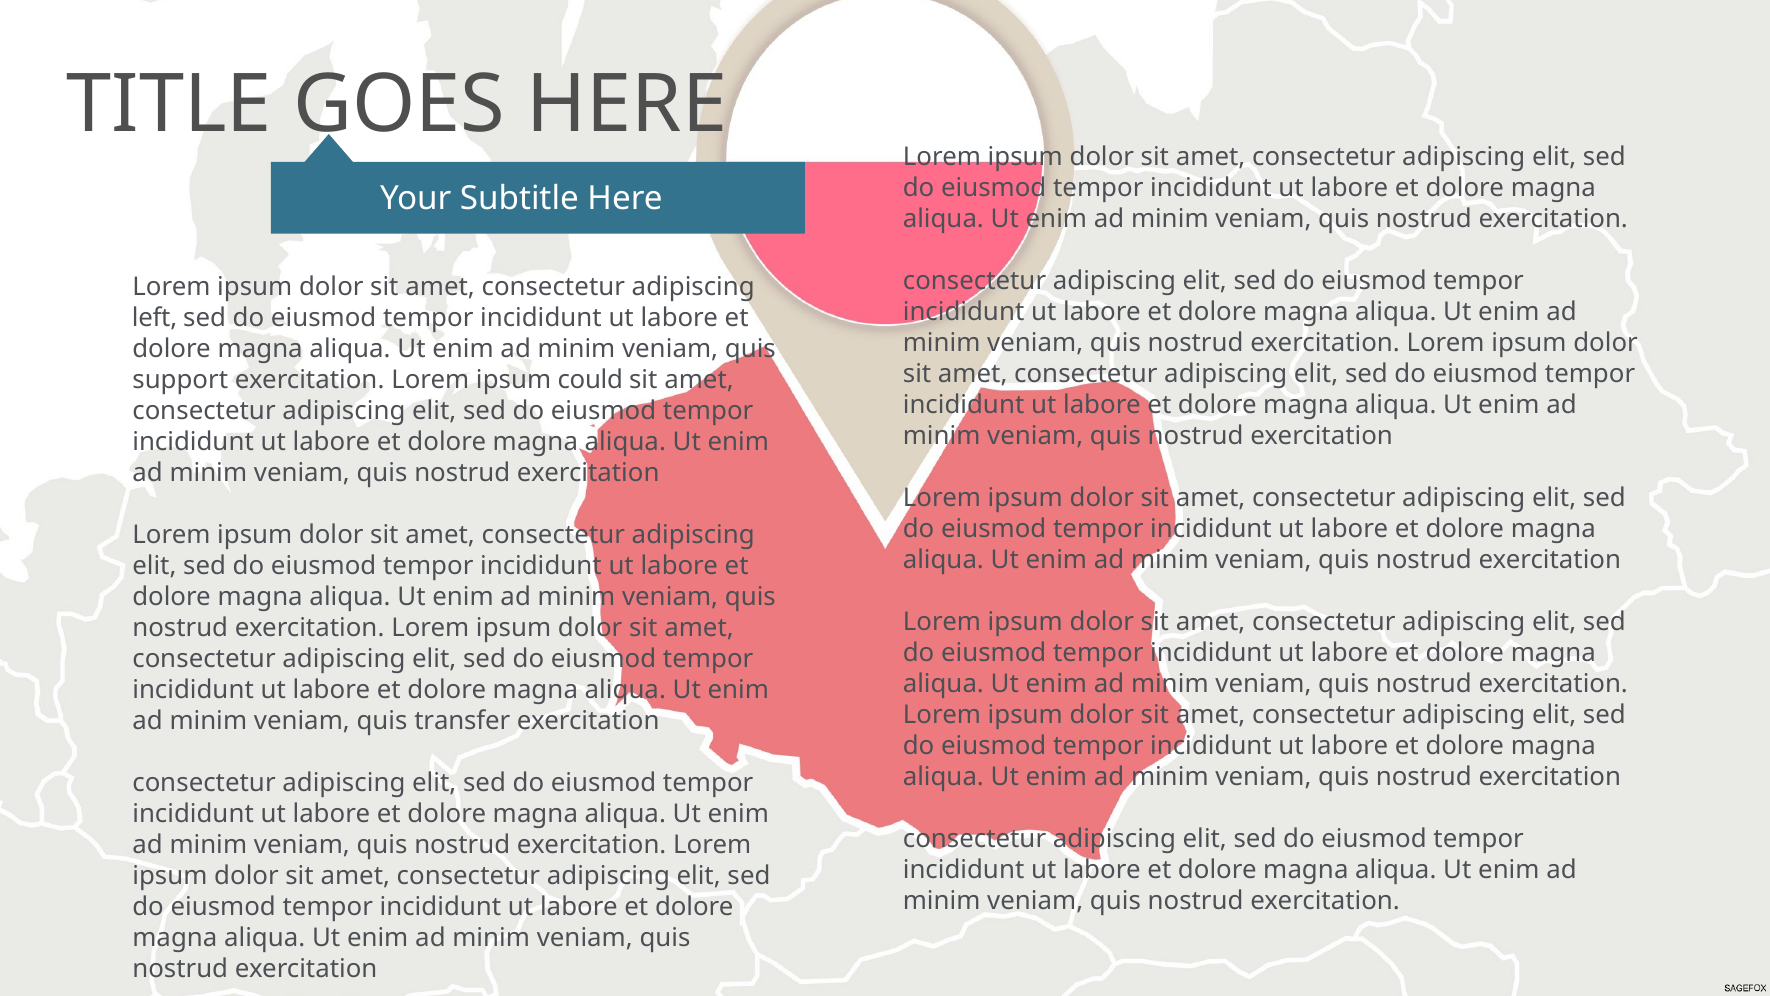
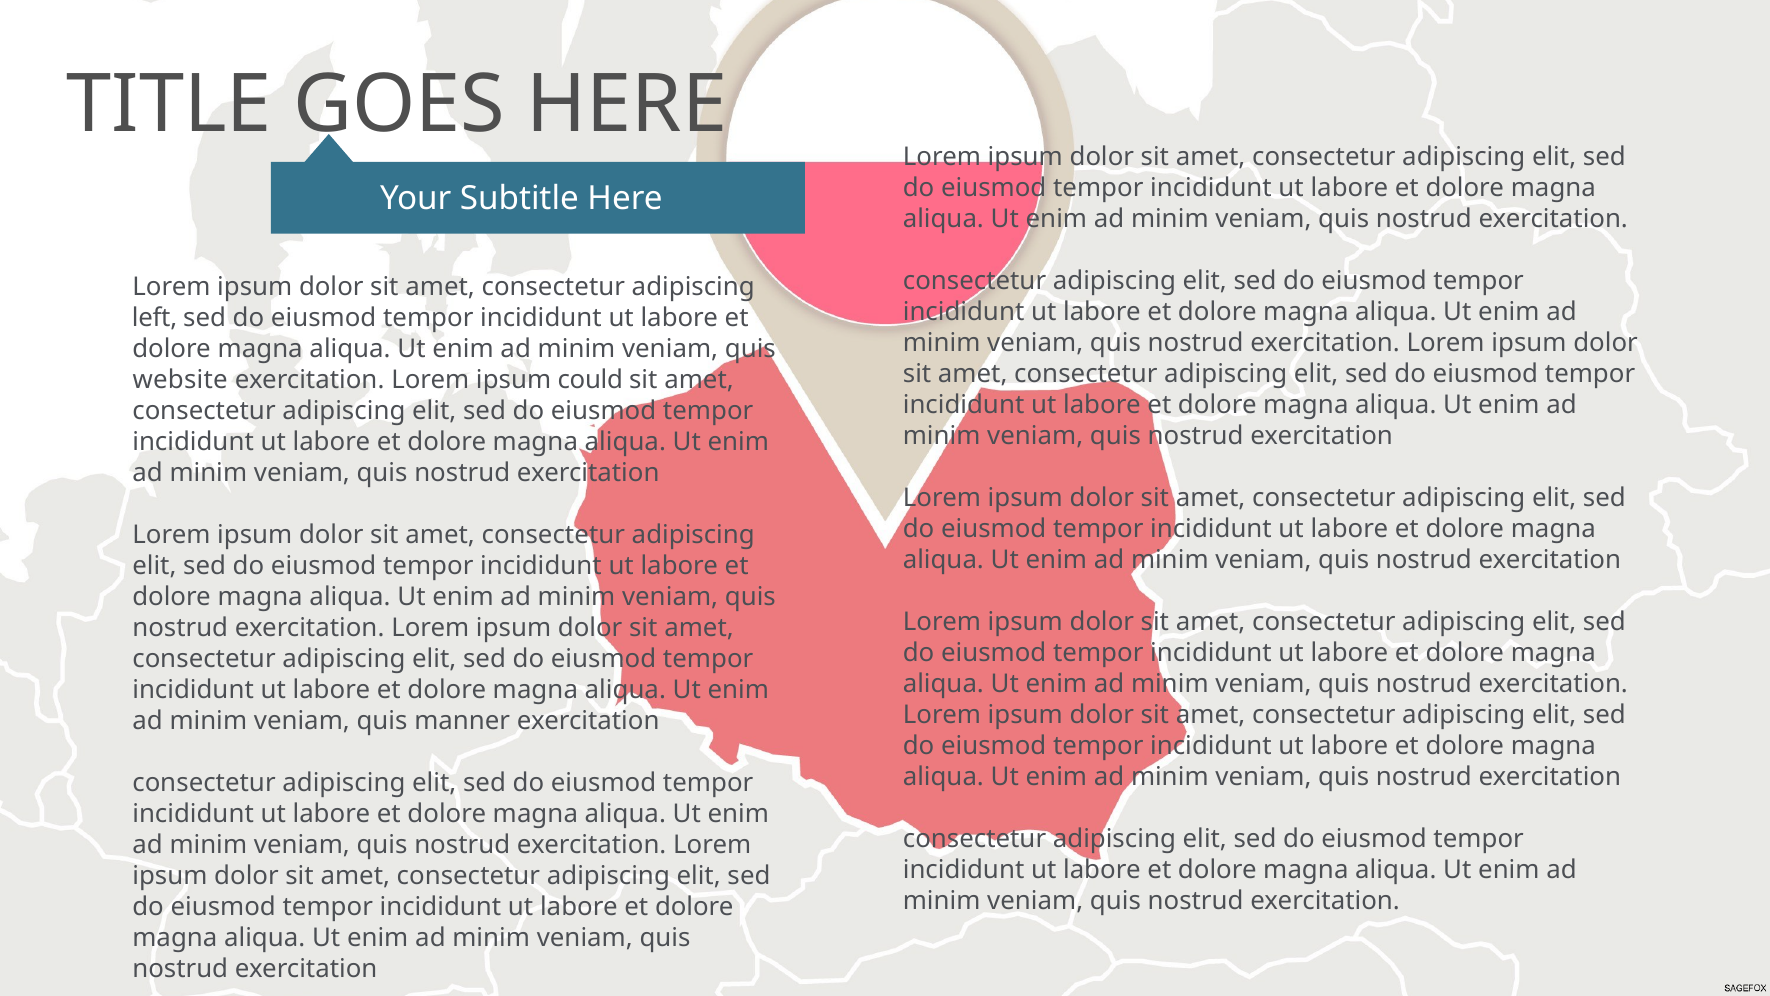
support: support -> website
transfer: transfer -> manner
